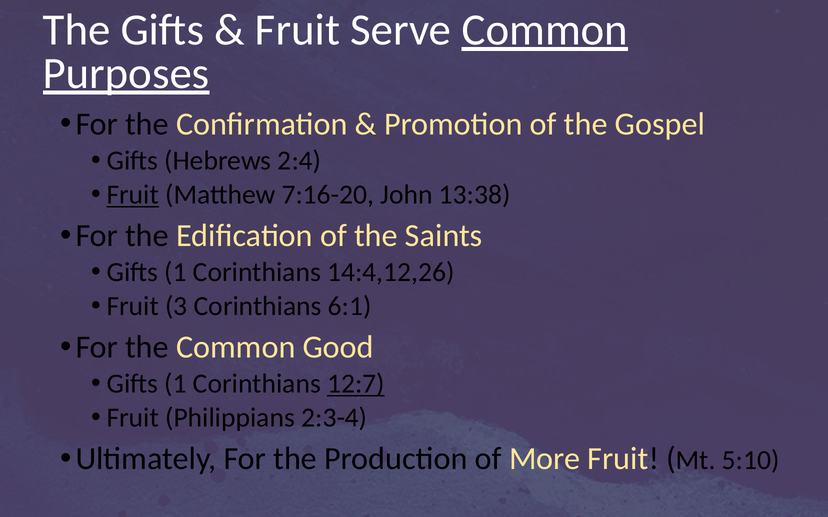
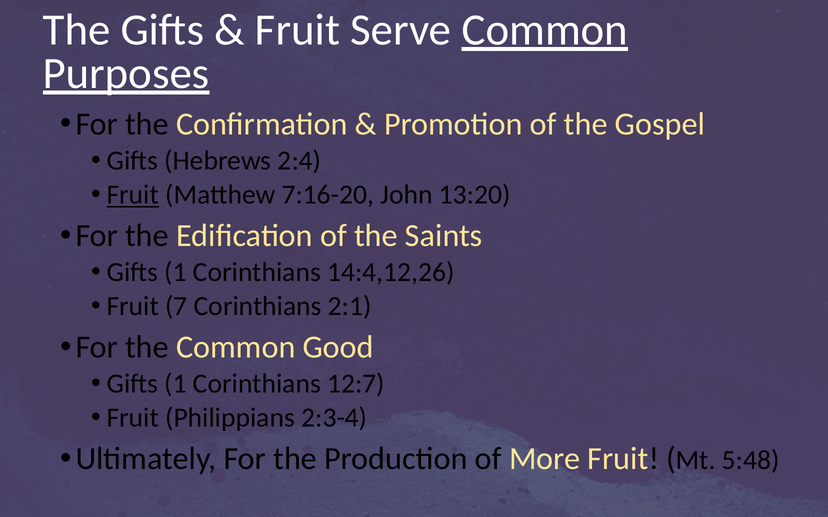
13:38: 13:38 -> 13:20
3: 3 -> 7
6:1: 6:1 -> 2:1
12:7 underline: present -> none
5:10: 5:10 -> 5:48
